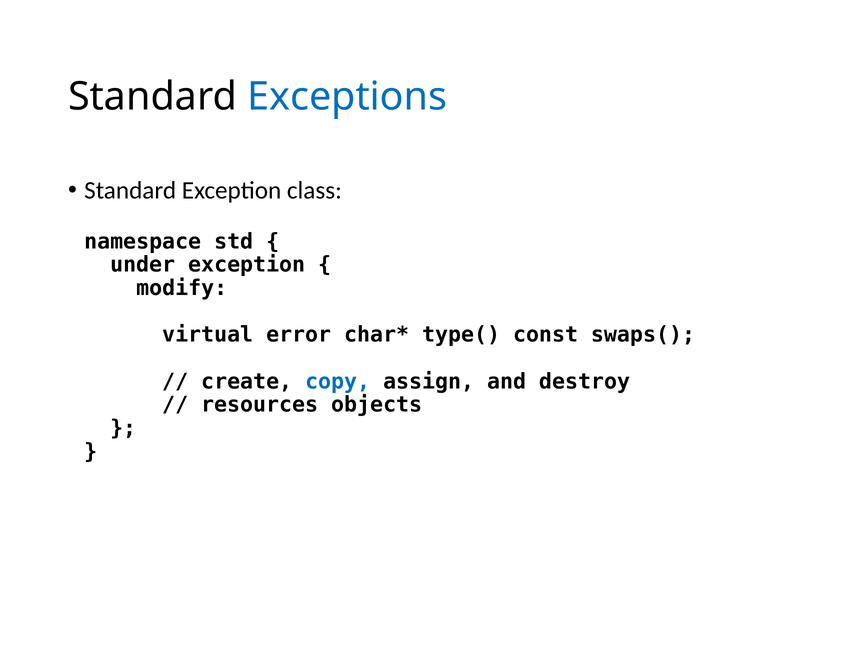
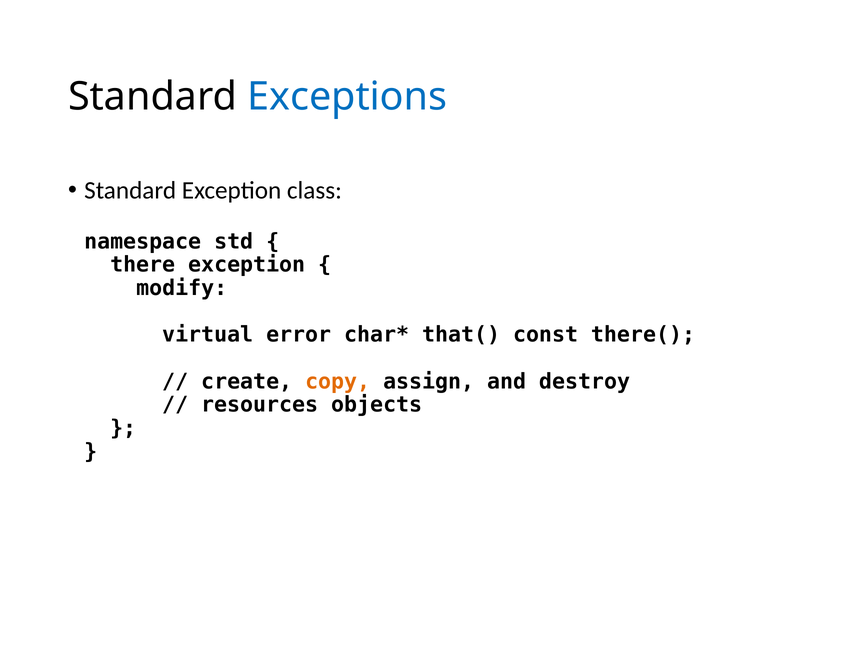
under: under -> there
type(: type( -> that(
swaps(: swaps( -> there(
copy colour: blue -> orange
